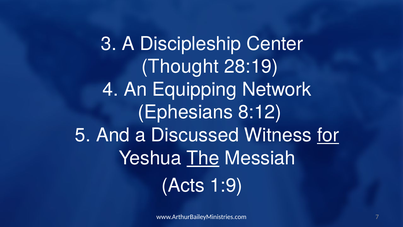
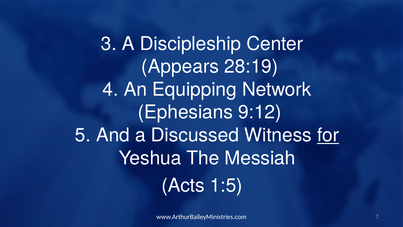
Thought: Thought -> Appears
8:12: 8:12 -> 9:12
The underline: present -> none
1:9: 1:9 -> 1:5
